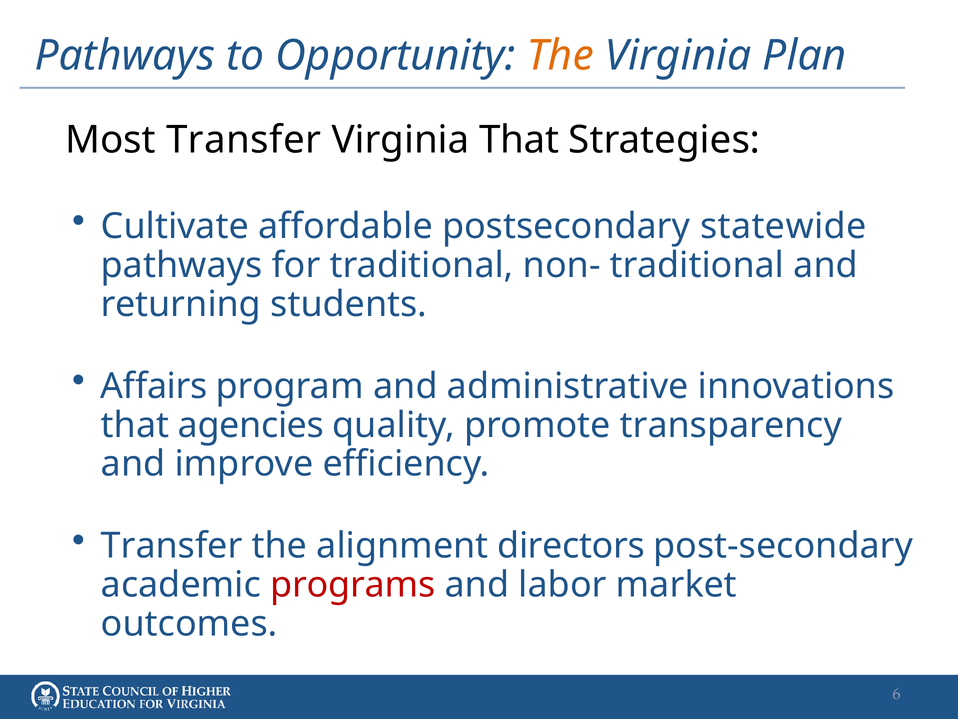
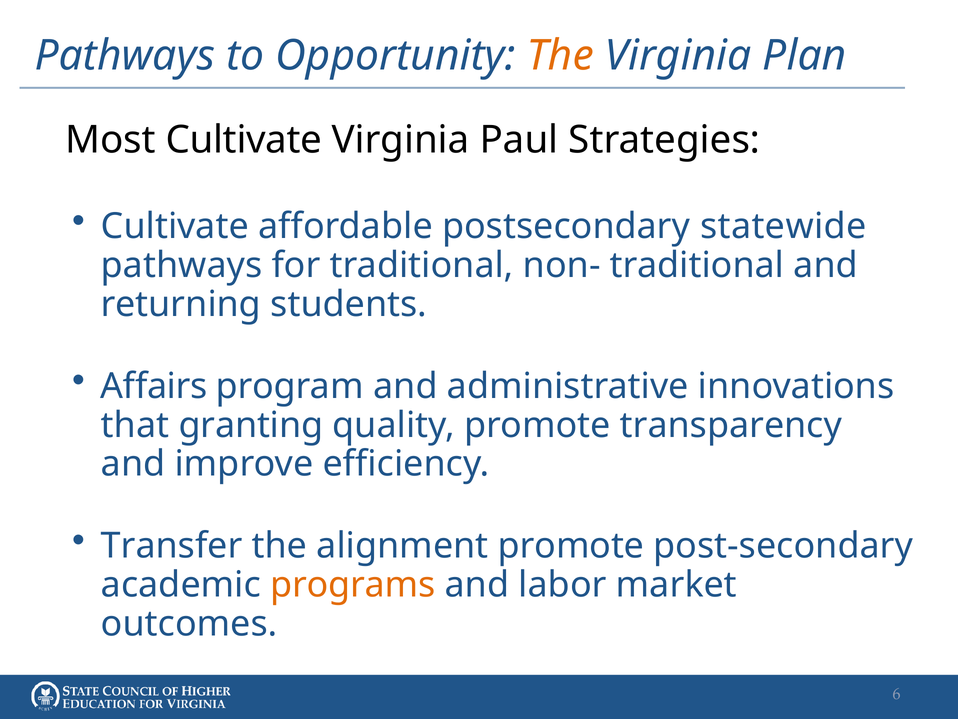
Most Transfer: Transfer -> Cultivate
Virginia That: That -> Paul
agencies: agencies -> granting
alignment directors: directors -> promote
programs colour: red -> orange
